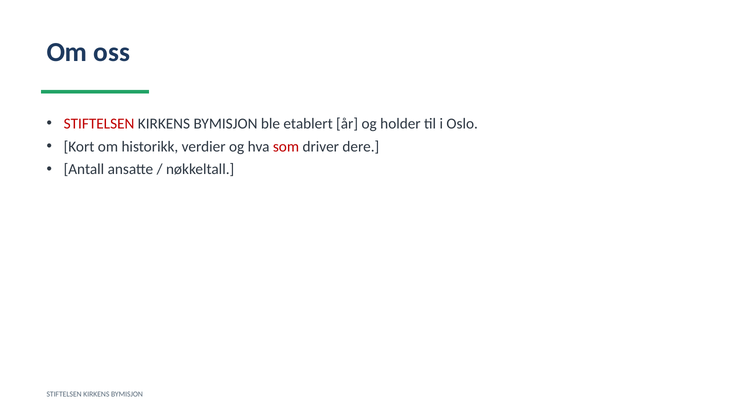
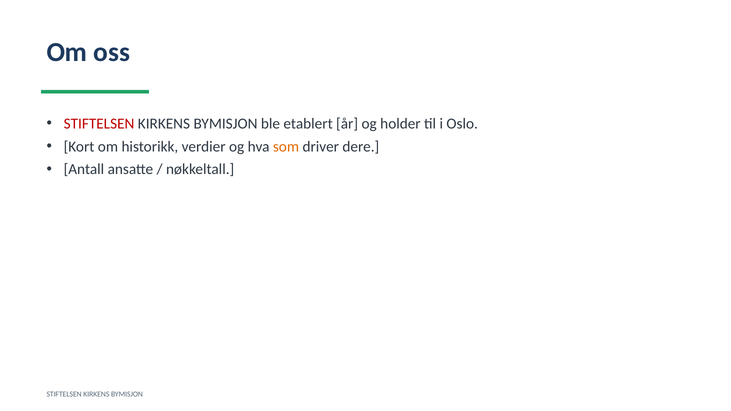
som colour: red -> orange
